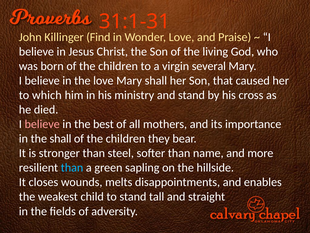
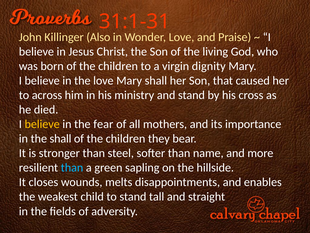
Find: Find -> Also
several: several -> dignity
which: which -> across
believe at (42, 124) colour: pink -> yellow
best: best -> fear
